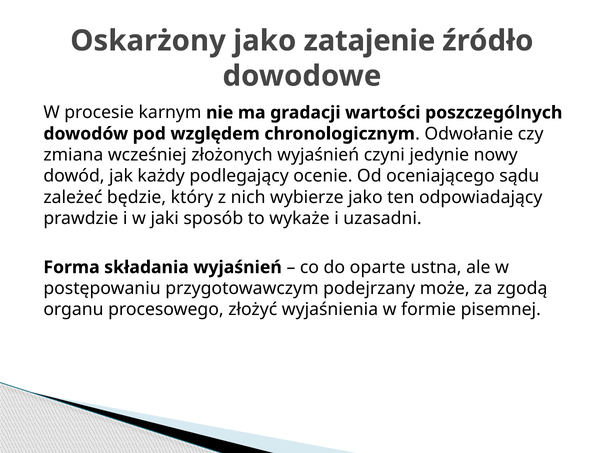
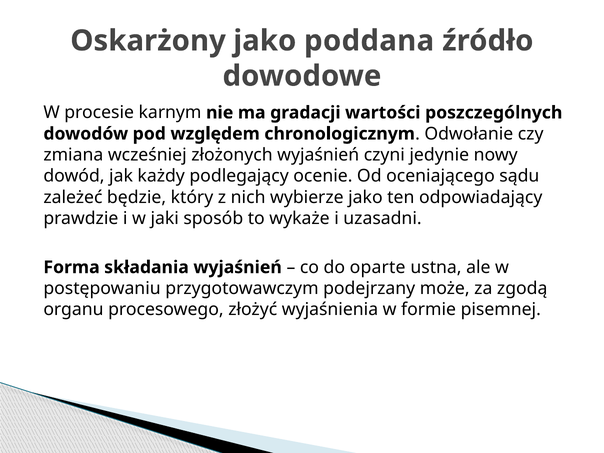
zatajenie: zatajenie -> poddana
